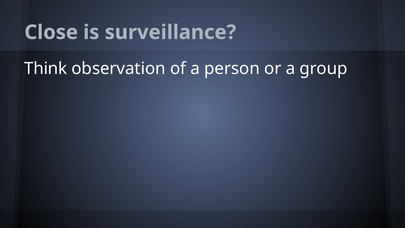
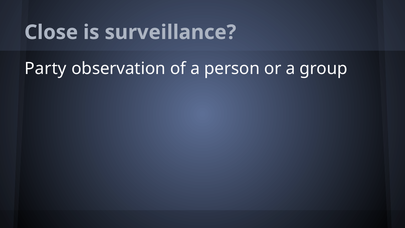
Think: Think -> Party
